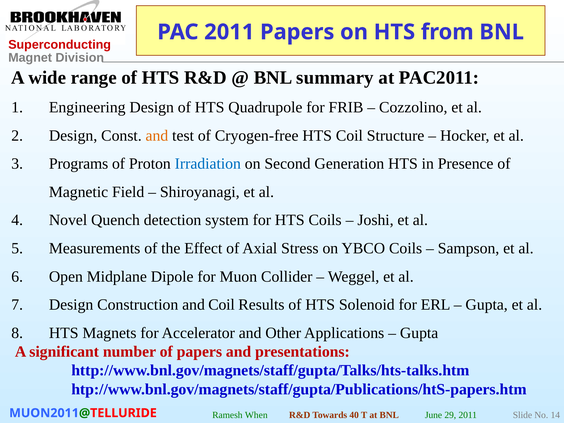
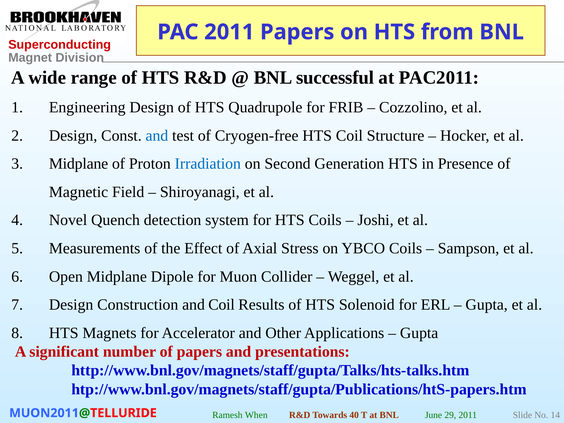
summary: summary -> successful
and at (157, 136) colour: orange -> blue
Programs at (79, 164): Programs -> Midplane
